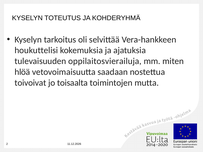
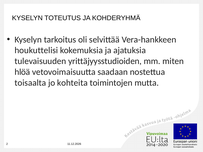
oppilaitosvierailuja: oppilaitosvierailuja -> yrittäjyysstudioiden
toivoivat: toivoivat -> toisaalta
toisaalta: toisaalta -> kohteita
